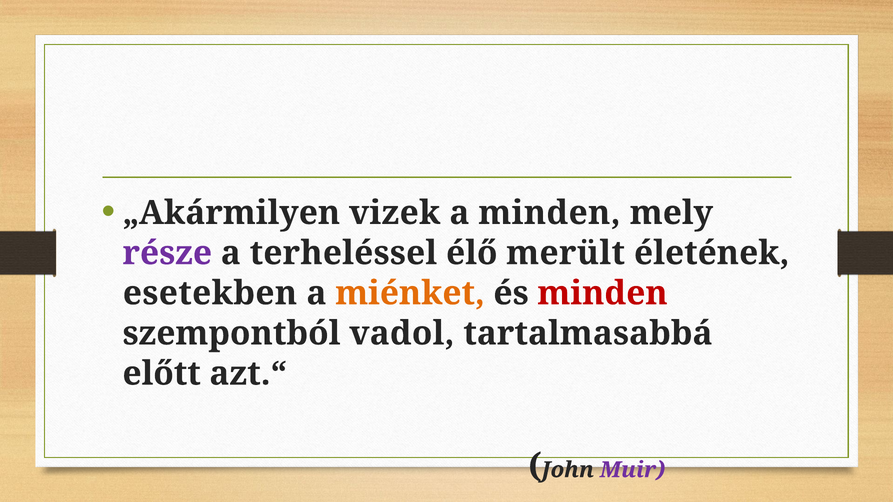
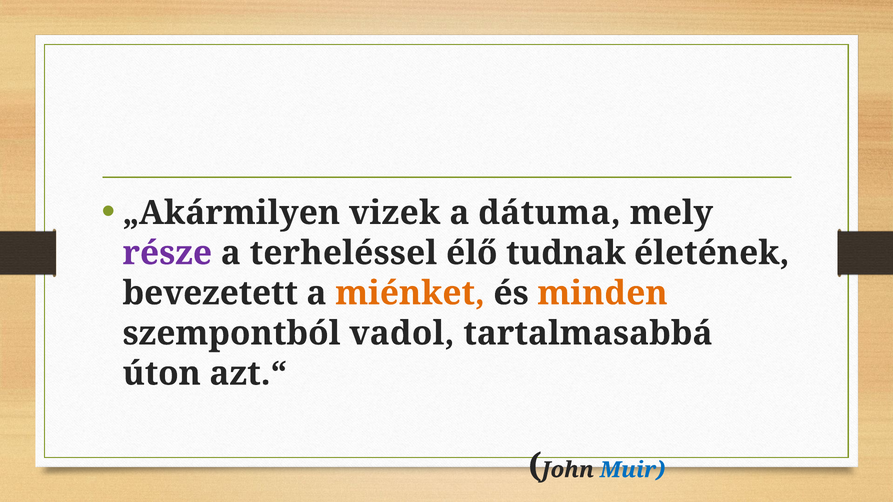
a minden: minden -> dátuma
merült: merült -> tudnak
esetekben: esetekben -> bevezetett
minden at (602, 293) colour: red -> orange
előtt: előtt -> úton
Muir colour: purple -> blue
